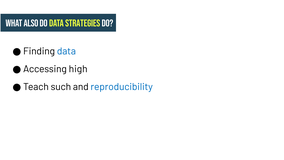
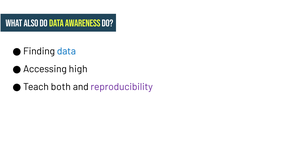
Strategies: Strategies -> Awareness
such: such -> both
reproducibility colour: blue -> purple
